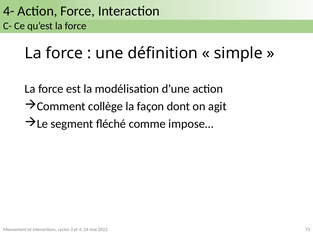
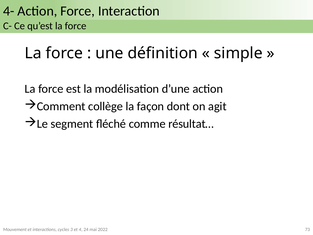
impose…: impose… -> résultat…
